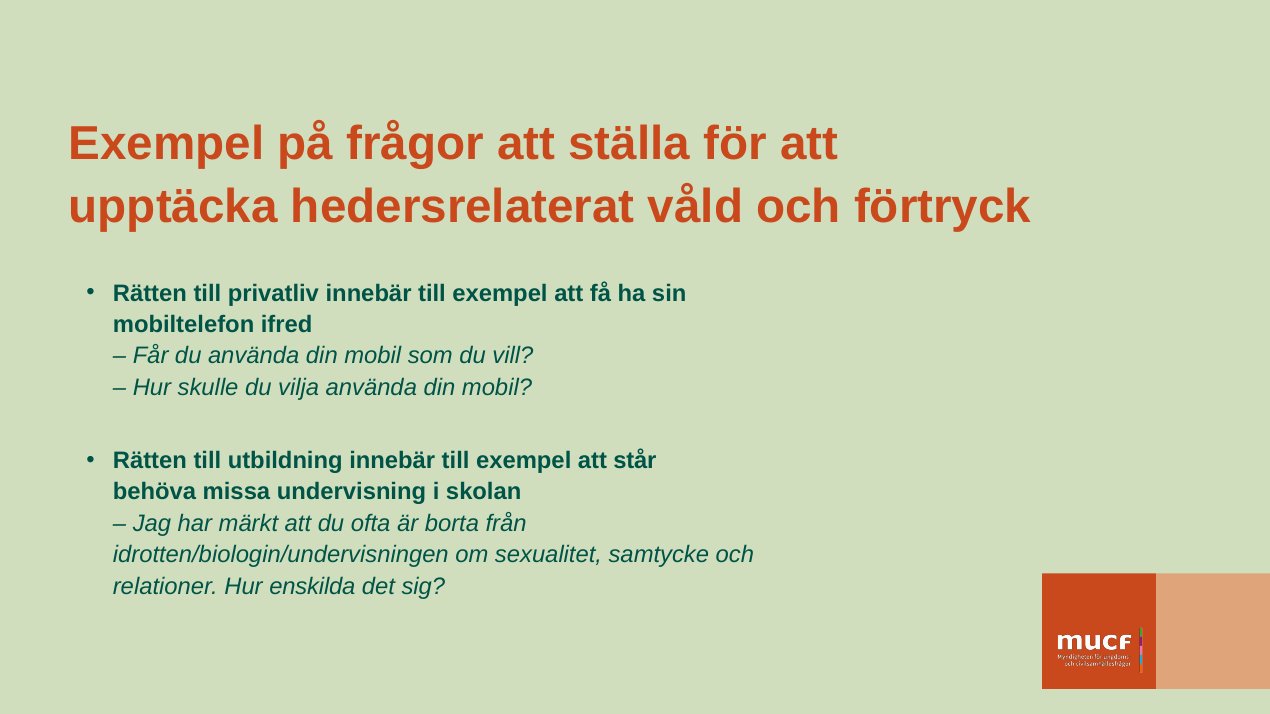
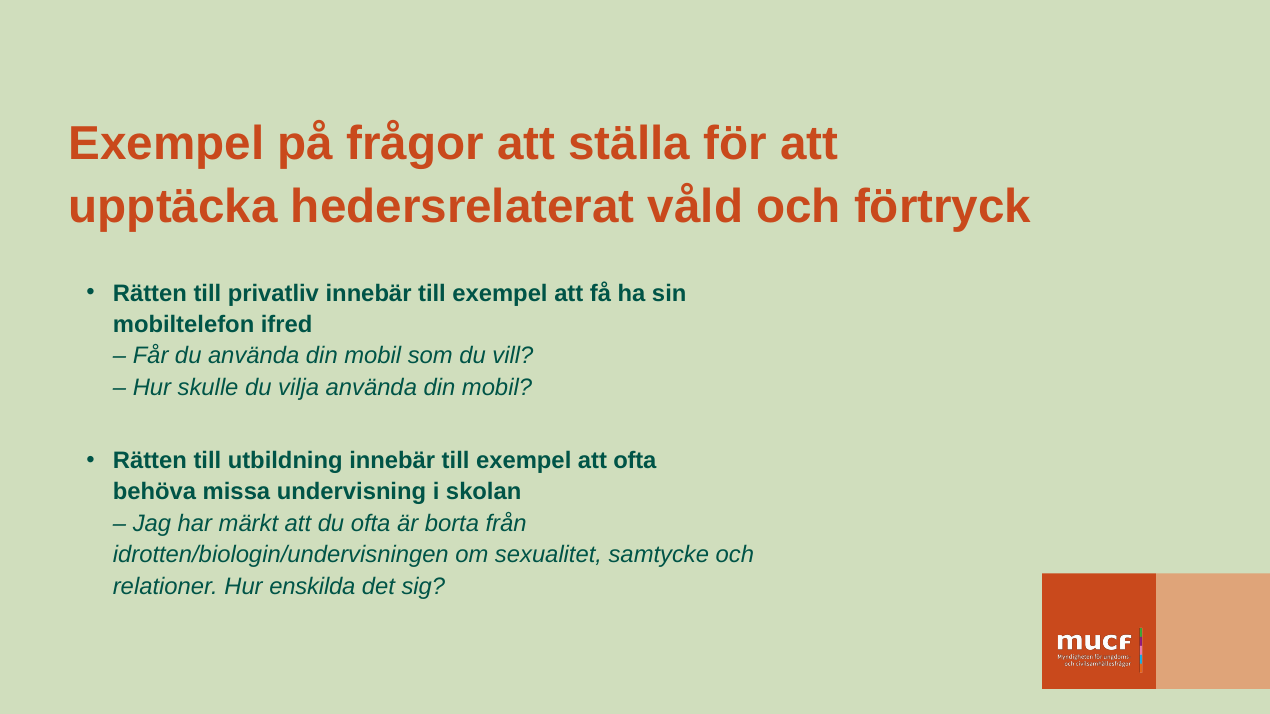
att står: står -> ofta
